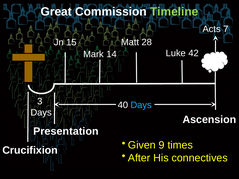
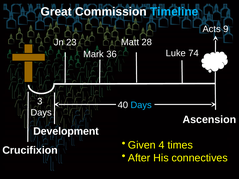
Timeline colour: light green -> light blue
7: 7 -> 9
15: 15 -> 23
14: 14 -> 36
42: 42 -> 74
Presentation: Presentation -> Development
9: 9 -> 4
